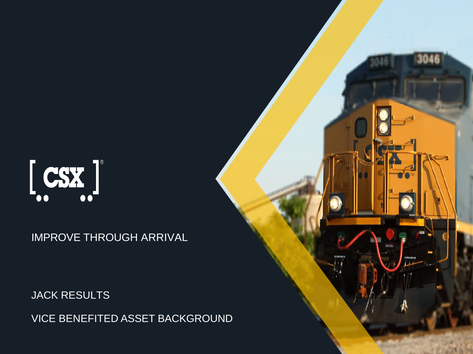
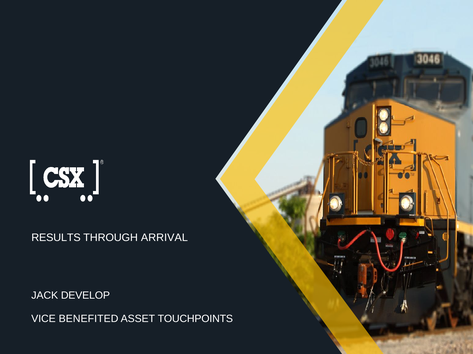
IMPROVE: IMPROVE -> RESULTS
RESULTS: RESULTS -> DEVELOP
BACKGROUND: BACKGROUND -> TOUCHPOINTS
